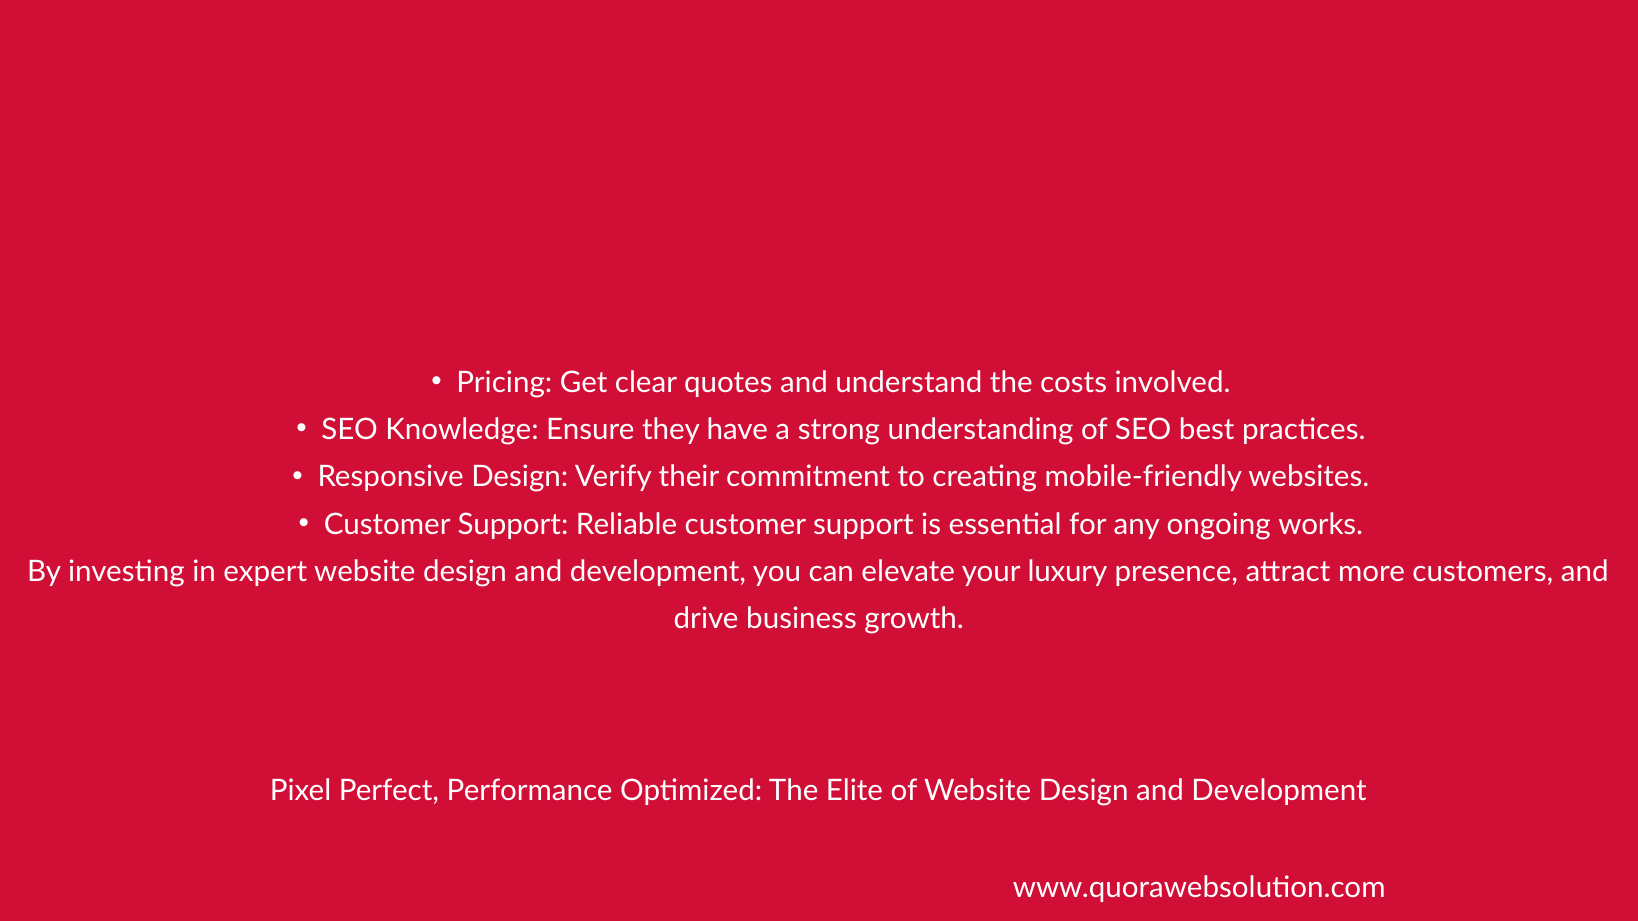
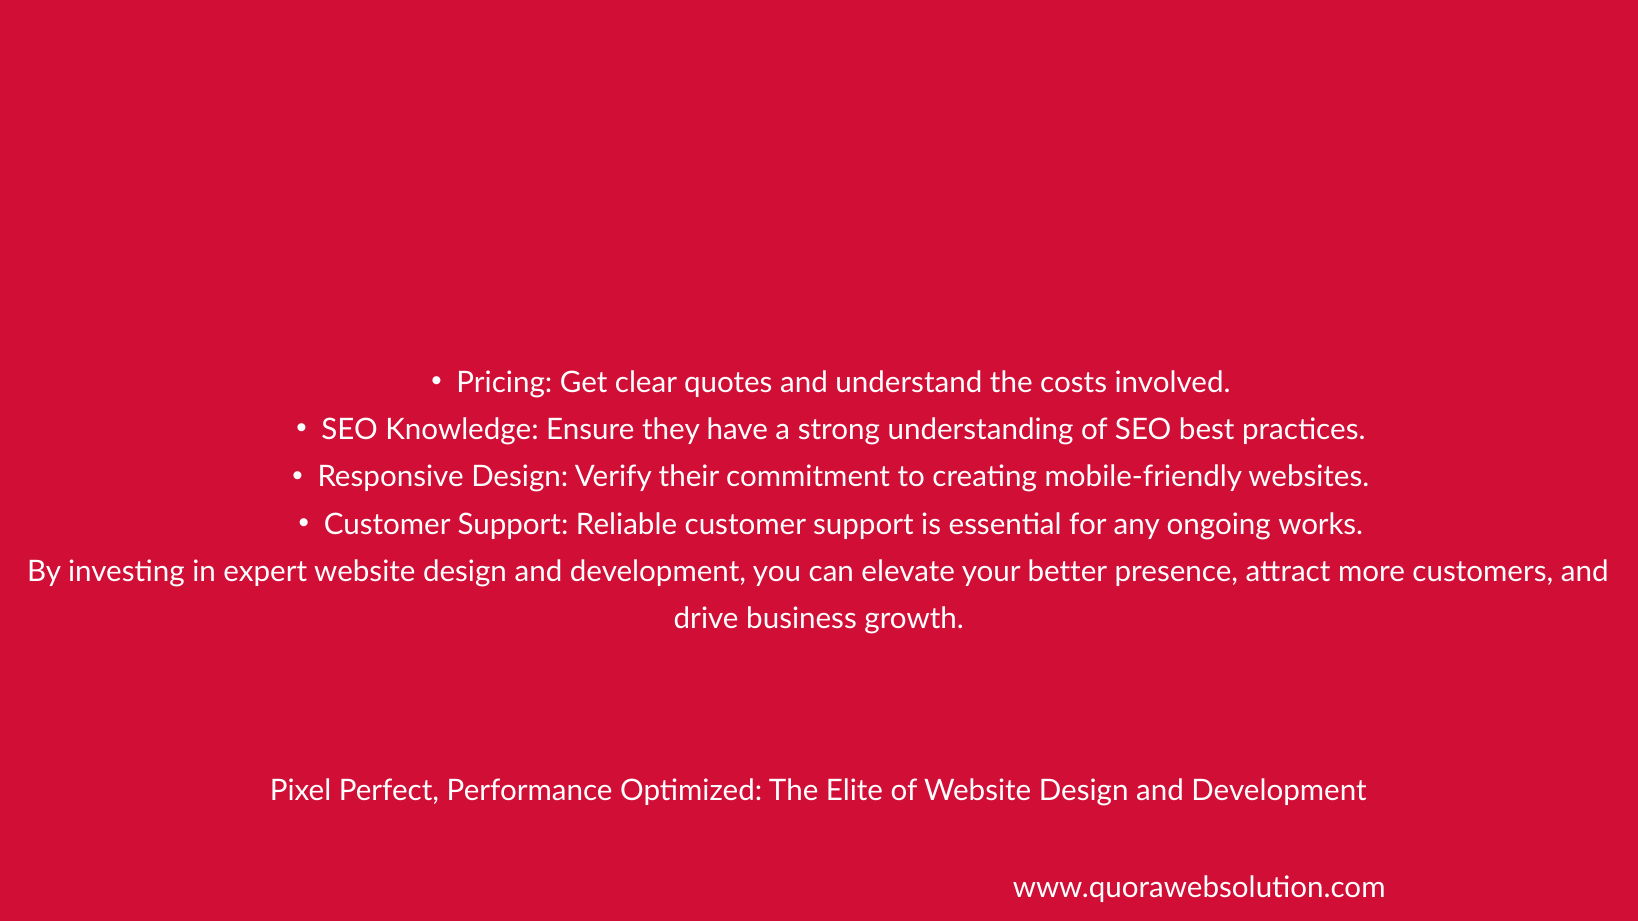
luxury: luxury -> better
